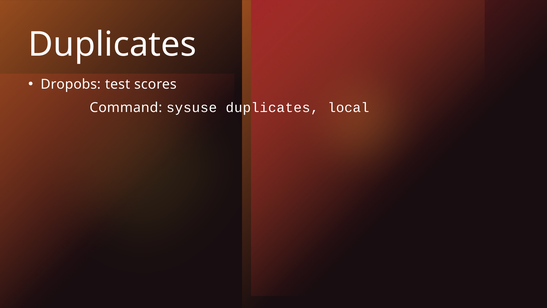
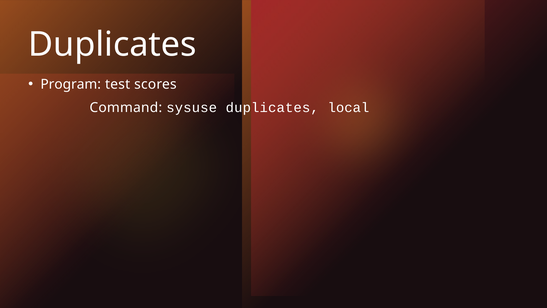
Dropobs: Dropobs -> Program
